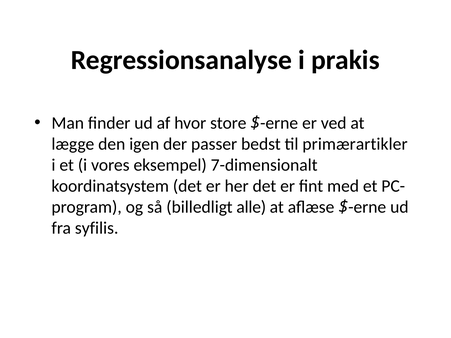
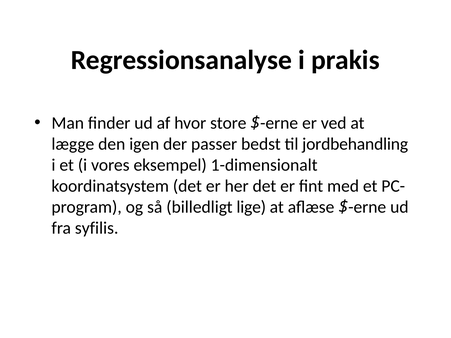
primærartikler: primærartikler -> jordbehandling
7-dimensionalt: 7-dimensionalt -> 1-dimensionalt
alle: alle -> lige
